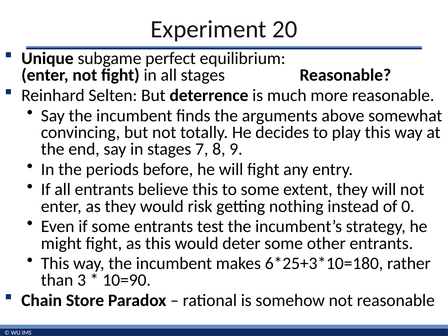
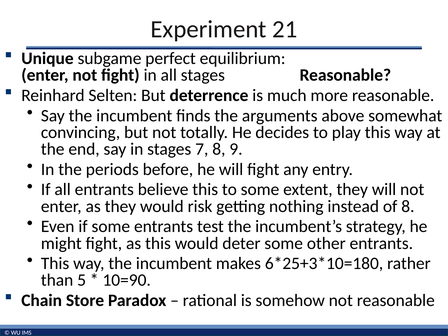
20: 20 -> 21
of 0: 0 -> 8
3: 3 -> 5
